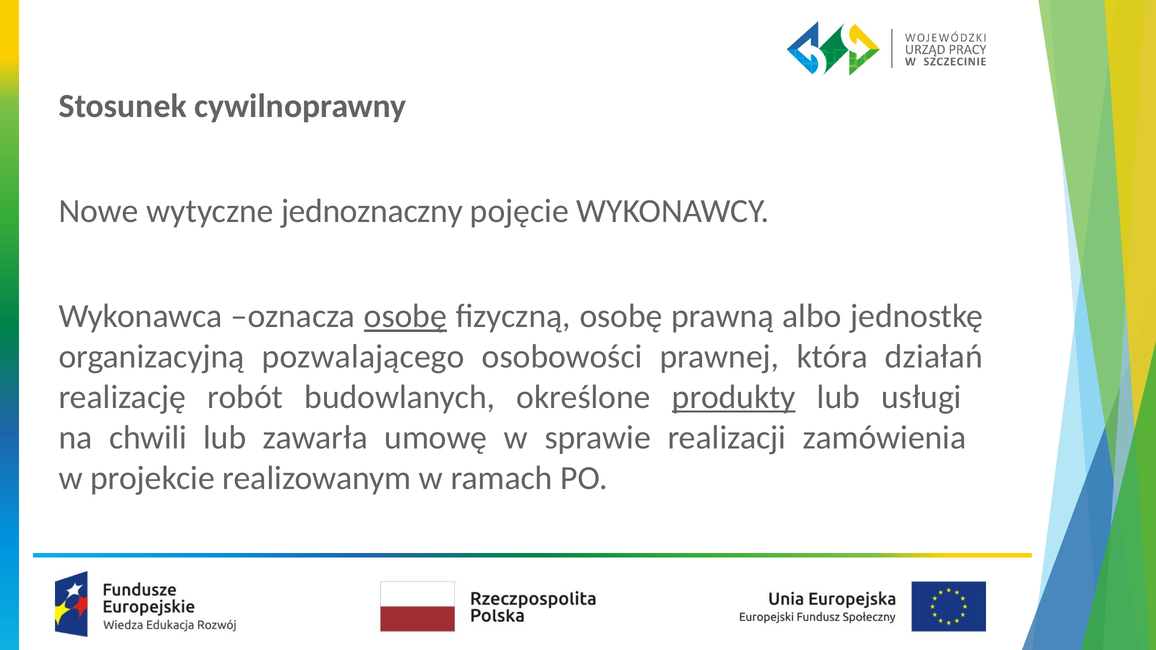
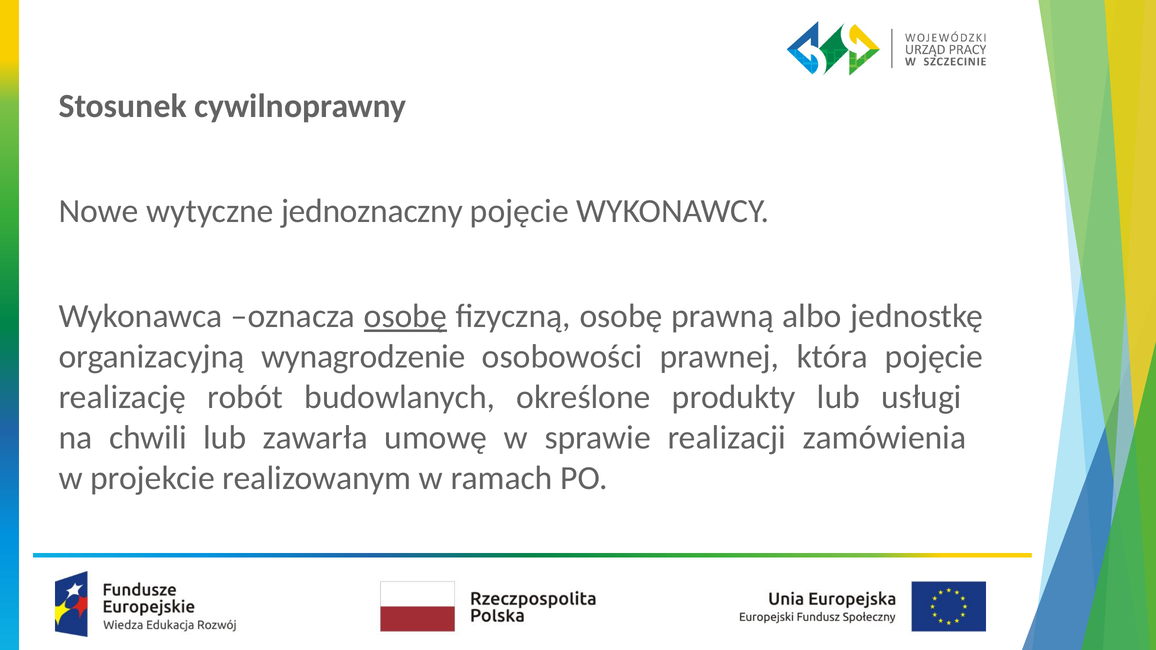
pozwalającego: pozwalającego -> wynagrodzenie
która działań: działań -> pojęcie
produkty underline: present -> none
